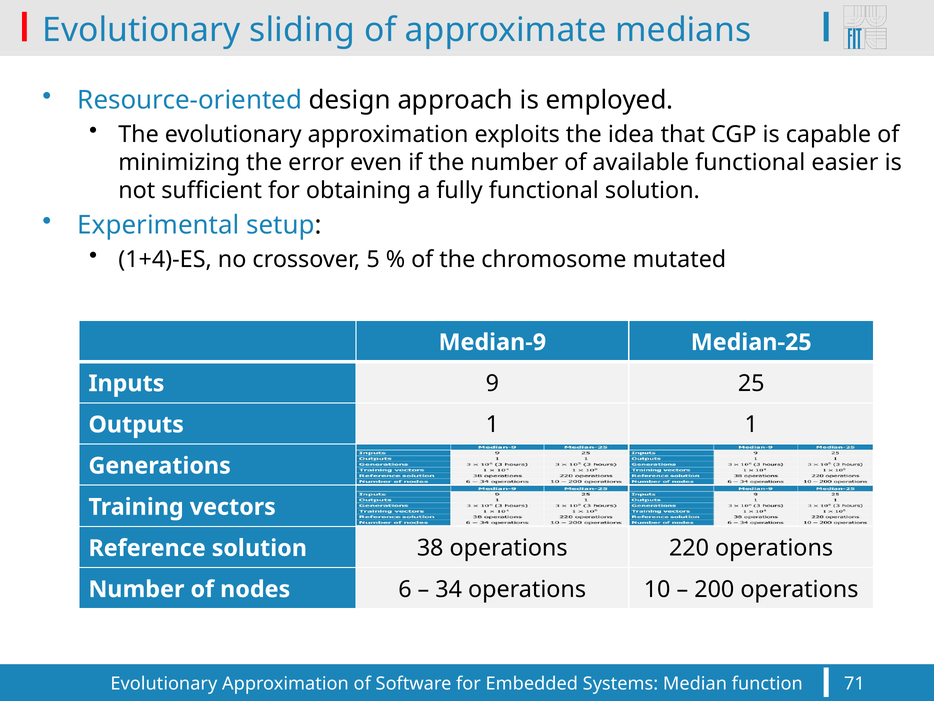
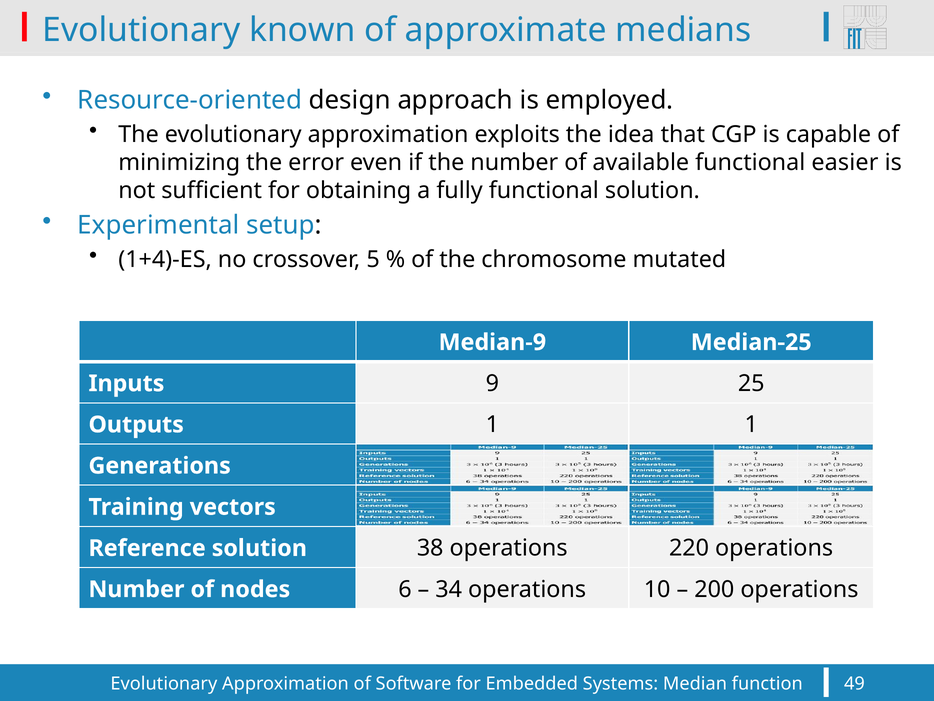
sliding: sliding -> known
71: 71 -> 49
